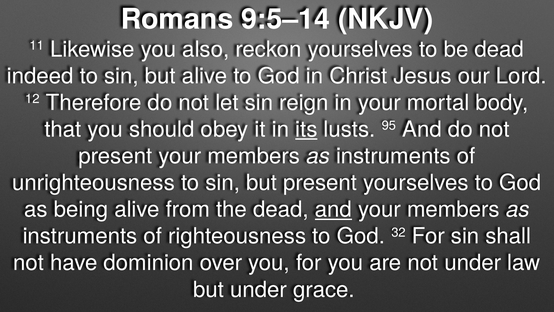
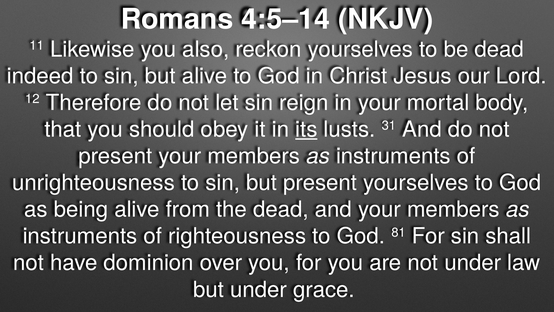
9:5–14: 9:5–14 -> 4:5–14
95: 95 -> 31
and at (333, 209) underline: present -> none
32: 32 -> 81
